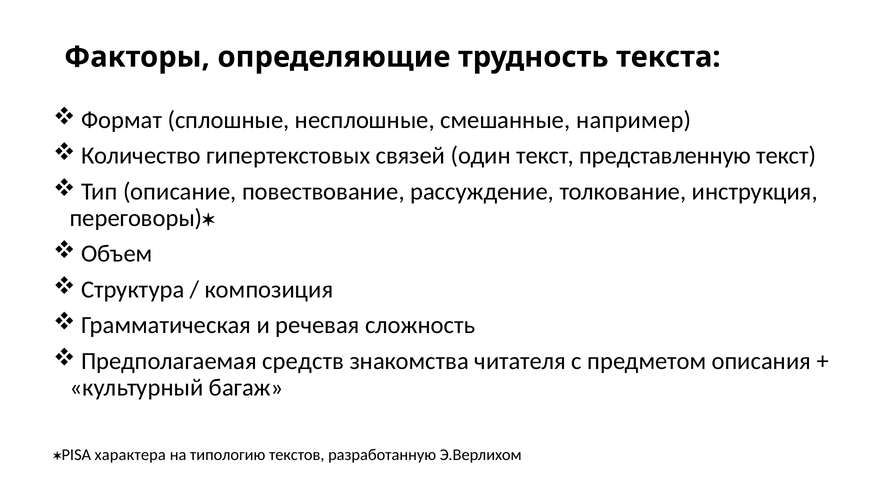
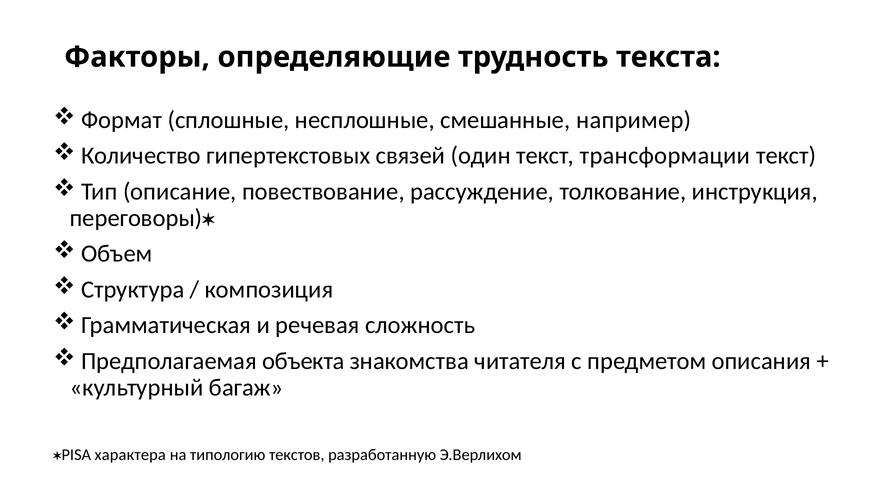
представленную: представленную -> трансформации
средств: средств -> объекта
